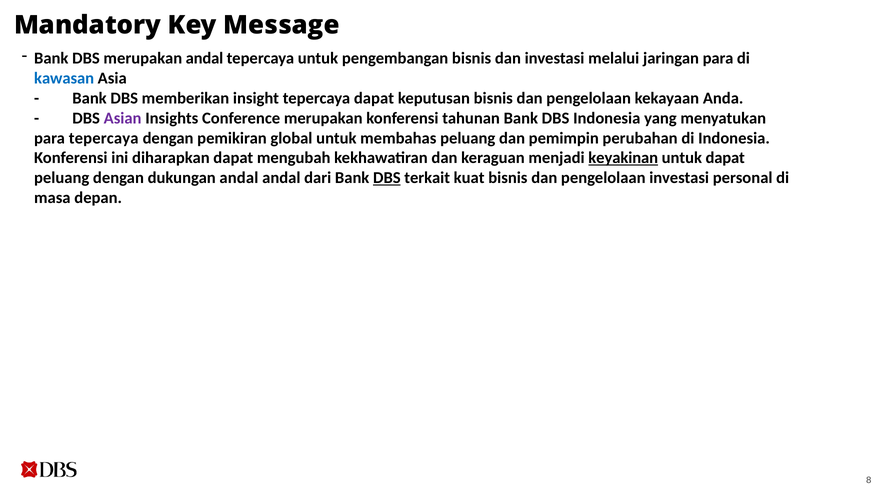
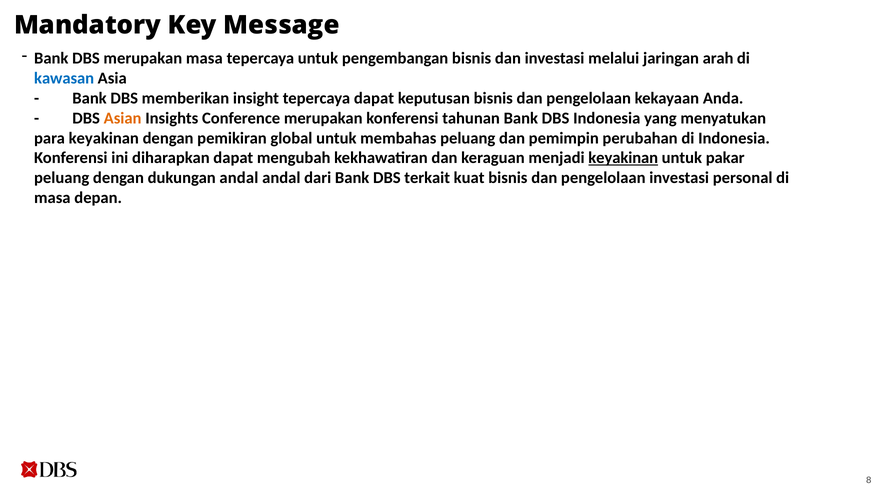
merupakan andal: andal -> masa
jaringan para: para -> arah
Asian colour: purple -> orange
para tepercaya: tepercaya -> keyakinan
untuk dapat: dapat -> pakar
DBS at (387, 178) underline: present -> none
